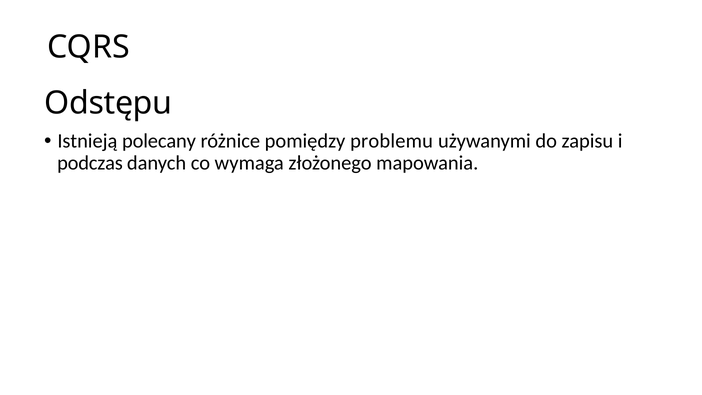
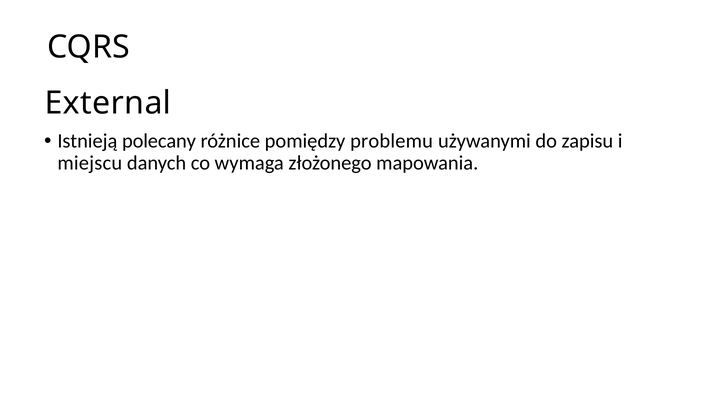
Odstępu: Odstępu -> External
podczas: podczas -> miejscu
